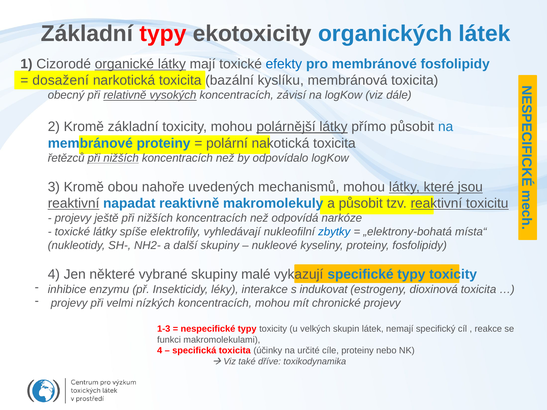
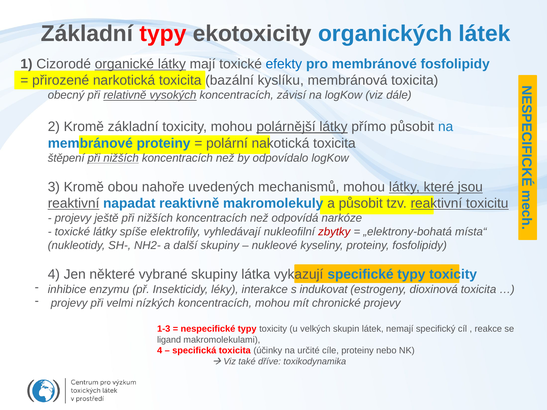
dosažení: dosažení -> přirozené
řetězců: řetězců -> štěpení
zbytky colour: blue -> red
malé: malé -> látka
funkci: funkci -> ligand
